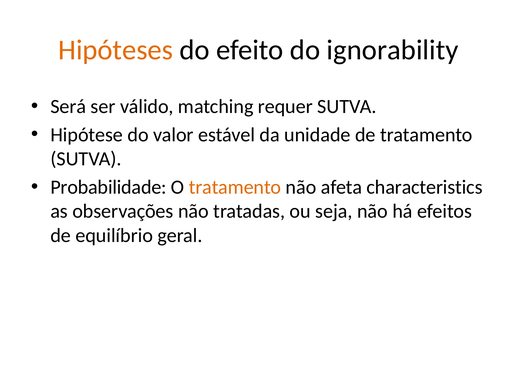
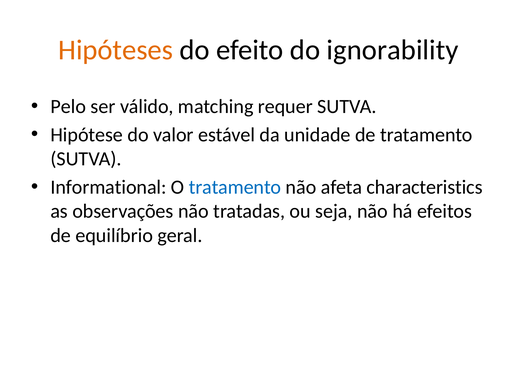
Será: Será -> Pelo
Probabilidade: Probabilidade -> Informational
tratamento at (235, 187) colour: orange -> blue
